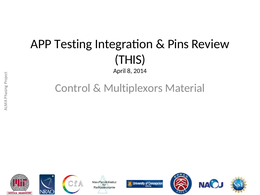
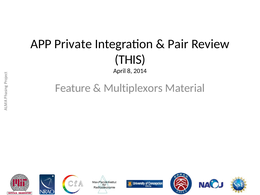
Testing: Testing -> Private
Pins: Pins -> Pair
Control: Control -> Feature
